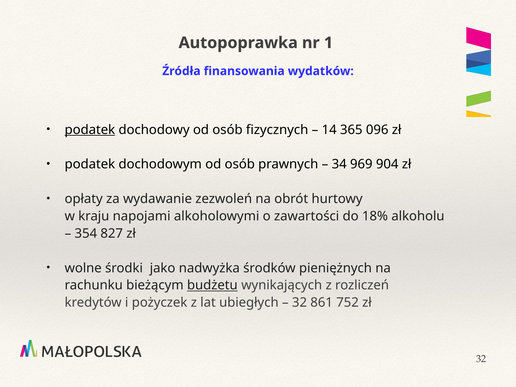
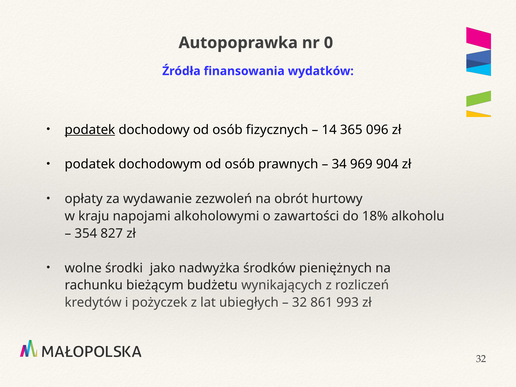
1: 1 -> 0
budżetu underline: present -> none
752: 752 -> 993
